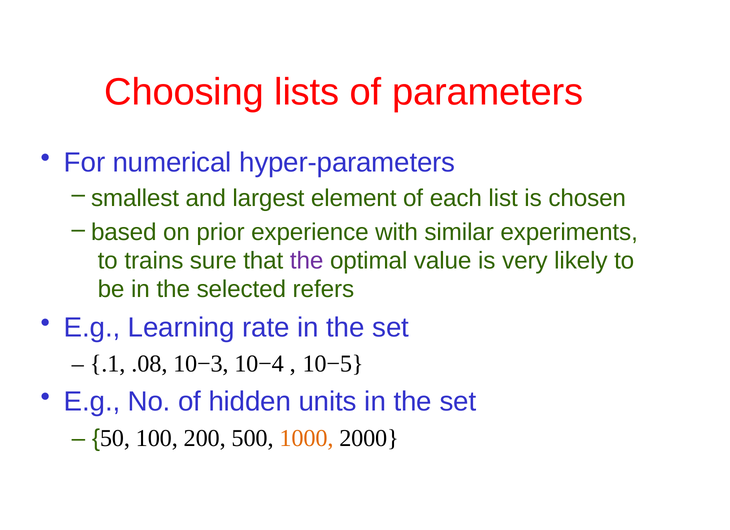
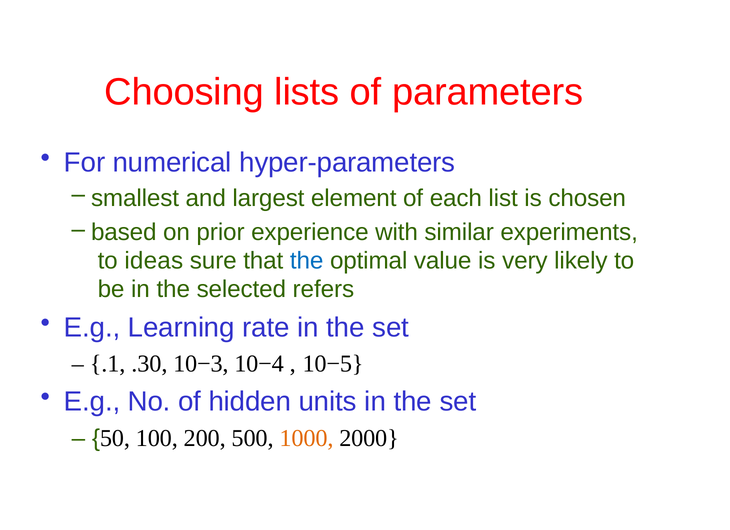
trains: trains -> ideas
the at (307, 261) colour: purple -> blue
.08: .08 -> .30
